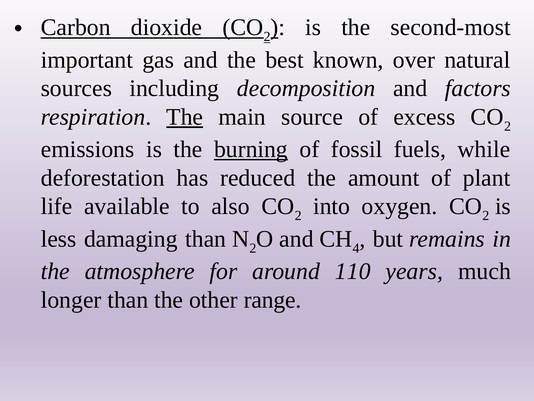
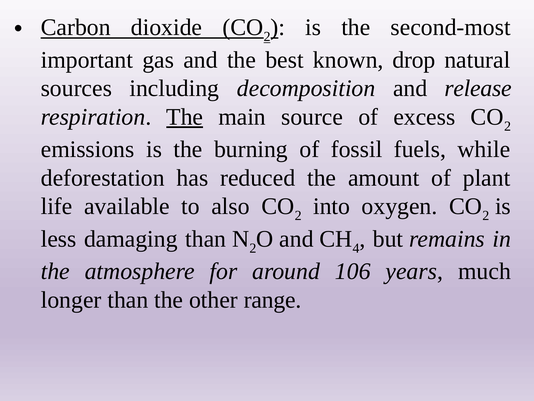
over: over -> drop
factors: factors -> release
burning underline: present -> none
110: 110 -> 106
